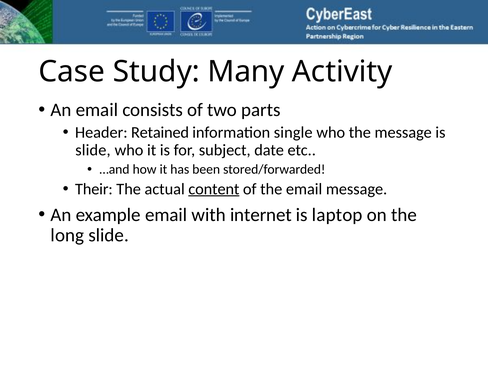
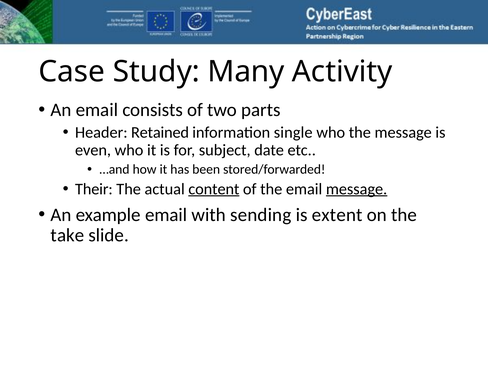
slide at (93, 150): slide -> even
message at (357, 189) underline: none -> present
internet: internet -> sending
laptop: laptop -> extent
long: long -> take
